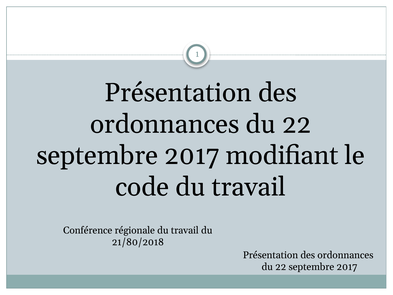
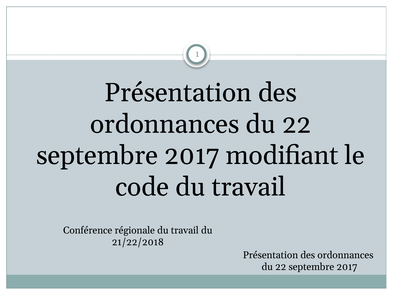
21/80/2018: 21/80/2018 -> 21/22/2018
